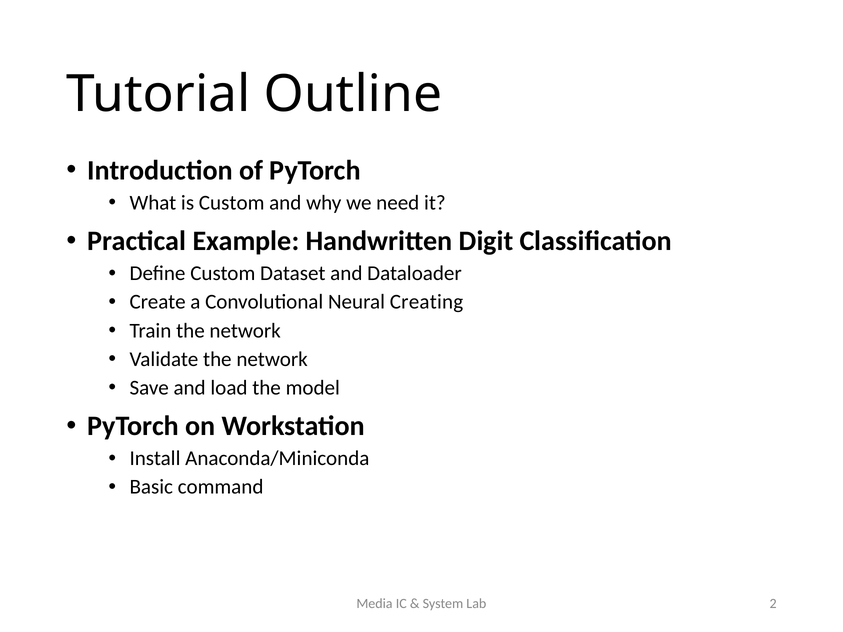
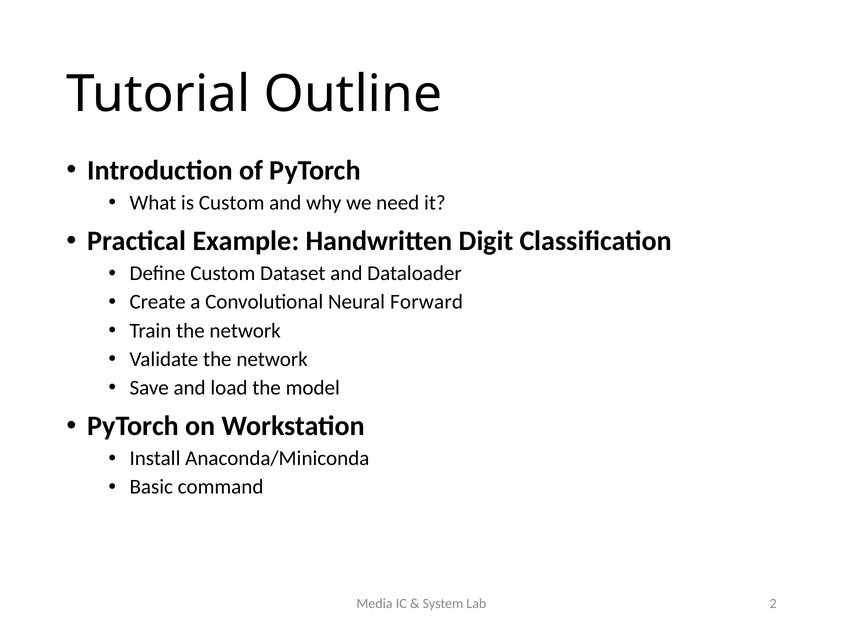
Creating: Creating -> Forward
